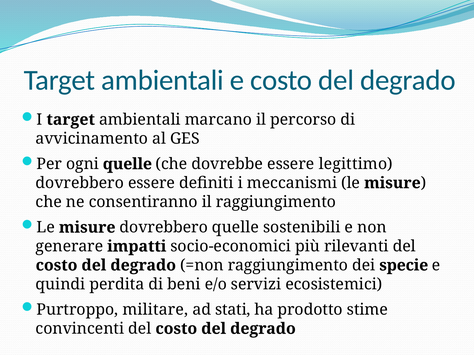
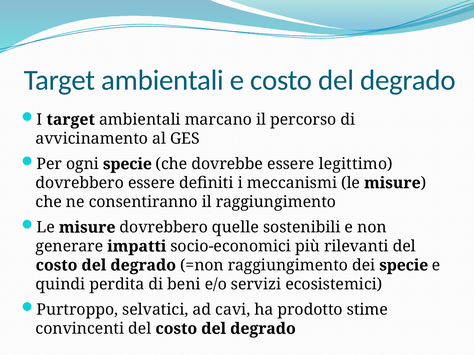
ogni quelle: quelle -> specie
militare: militare -> selvatici
stati: stati -> cavi
